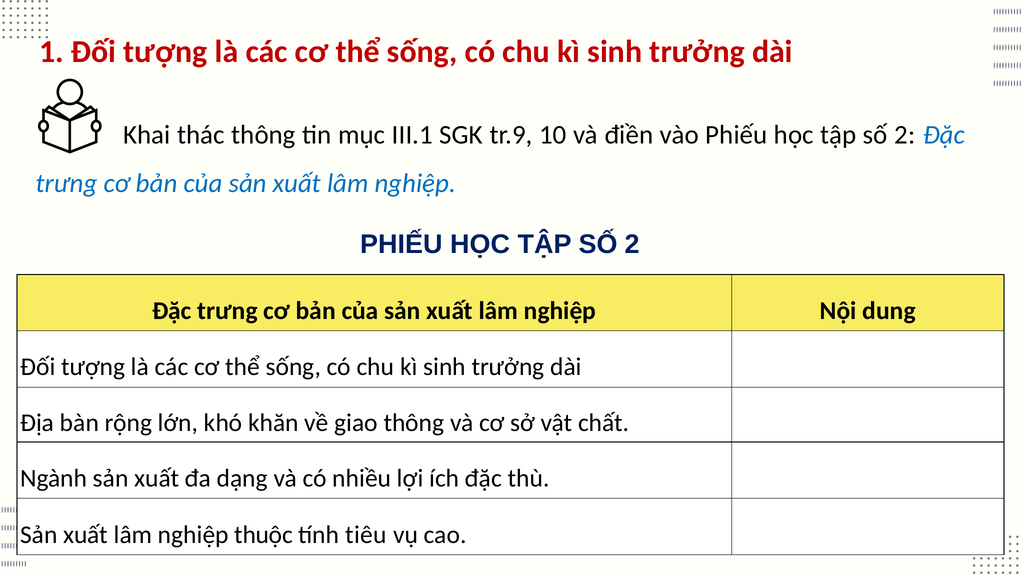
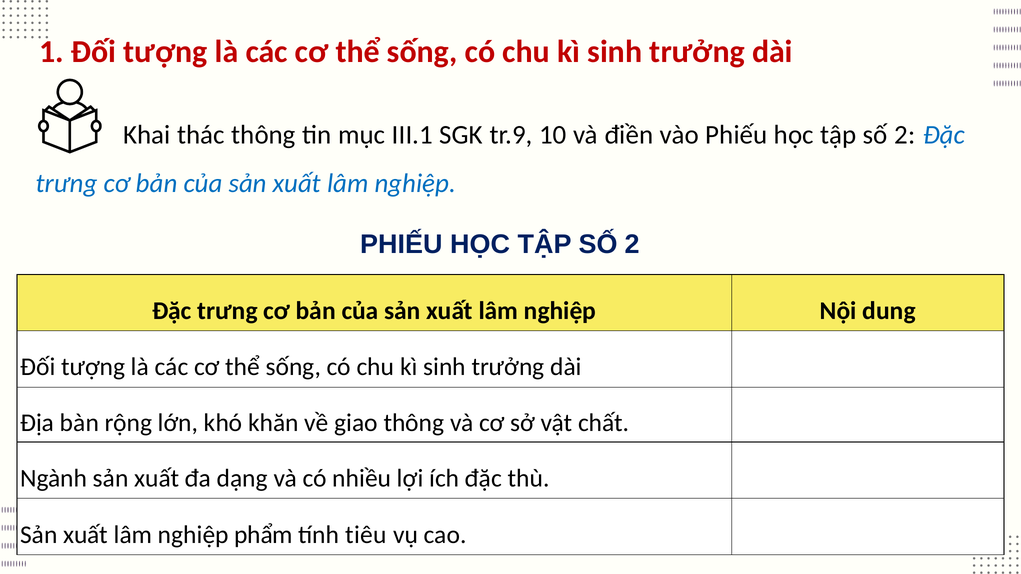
thuộc: thuộc -> phẩm
